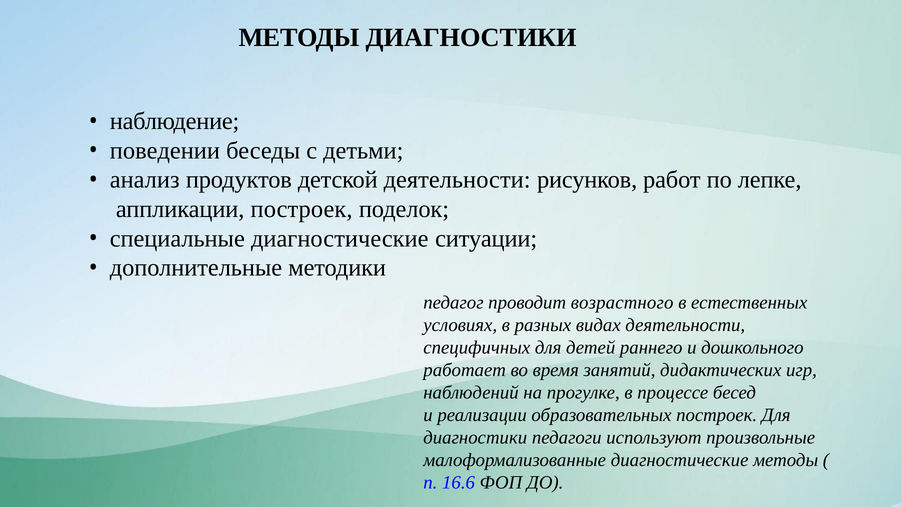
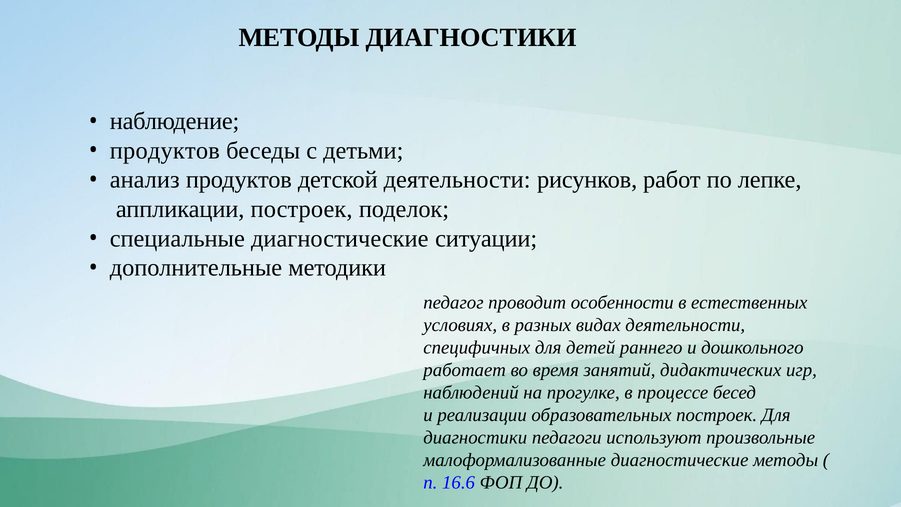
поведении at (165, 151): поведении -> продуктов
возрастного: возрастного -> особенности
